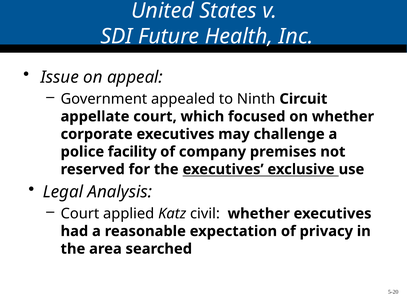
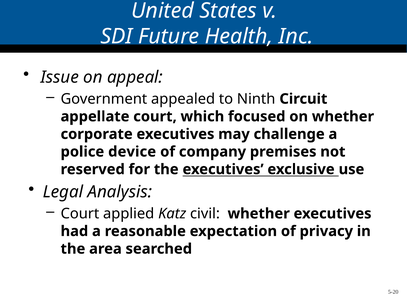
facility: facility -> device
